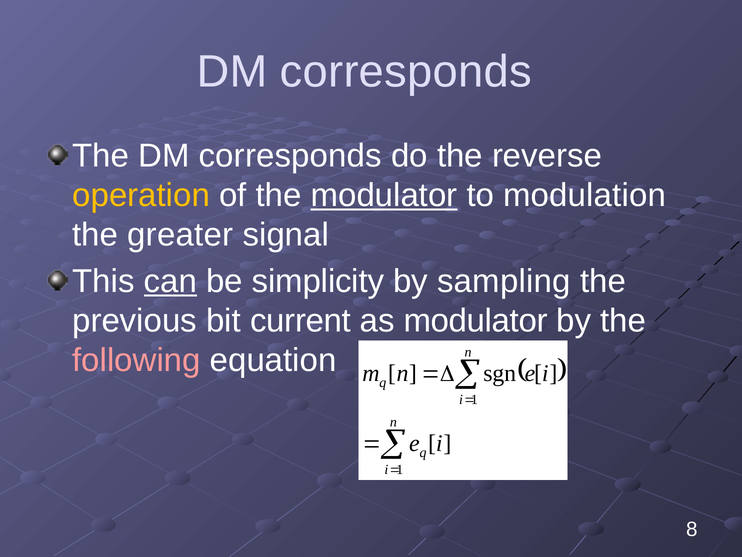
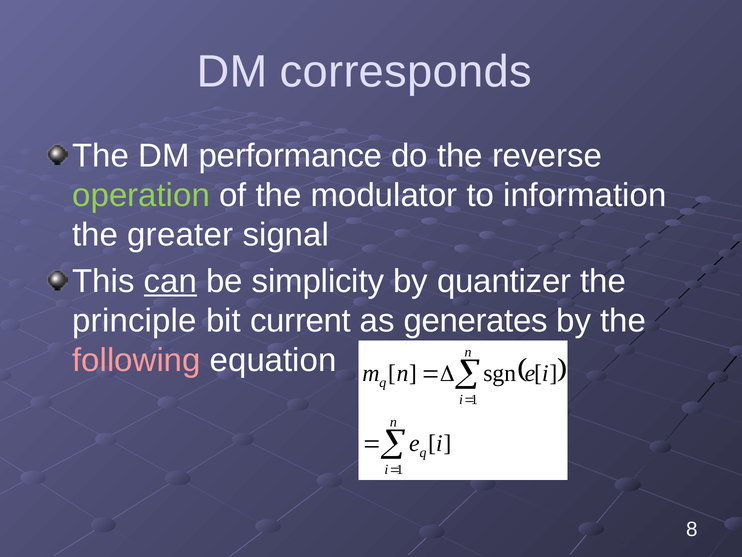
The DM corresponds: corresponds -> performance
operation colour: yellow -> light green
modulator at (384, 195) underline: present -> none
modulation: modulation -> information
sampling: sampling -> quantizer
previous: previous -> principle
as modulator: modulator -> generates
